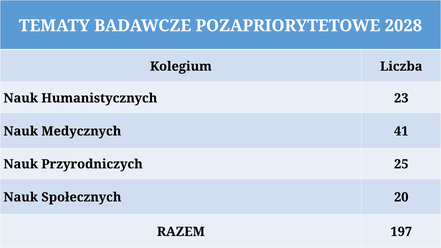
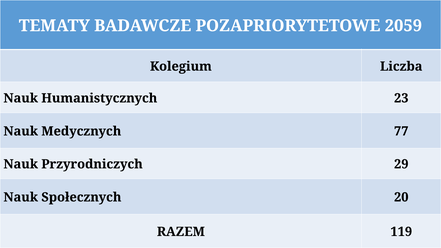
2028: 2028 -> 2059
41: 41 -> 77
25: 25 -> 29
197: 197 -> 119
